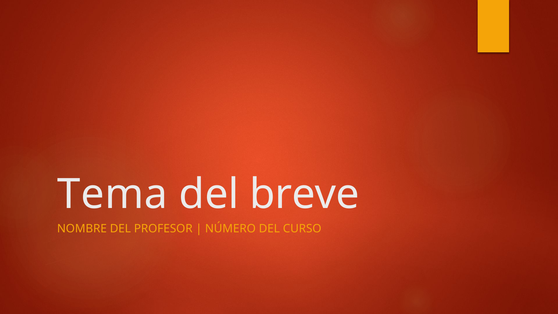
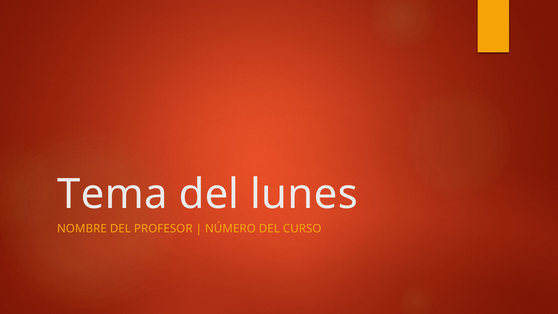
breve: breve -> lunes
